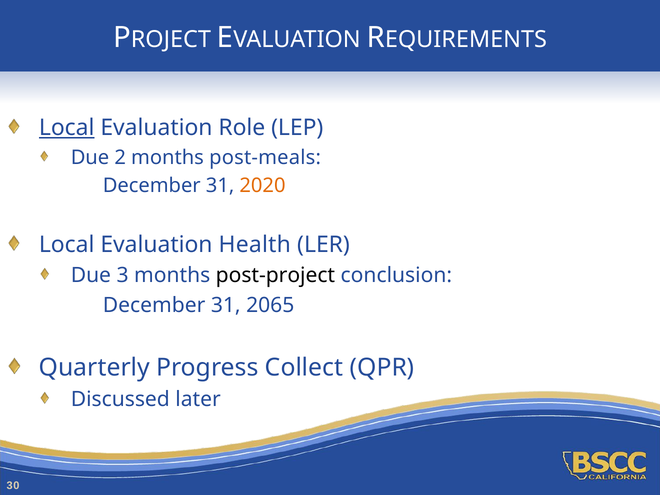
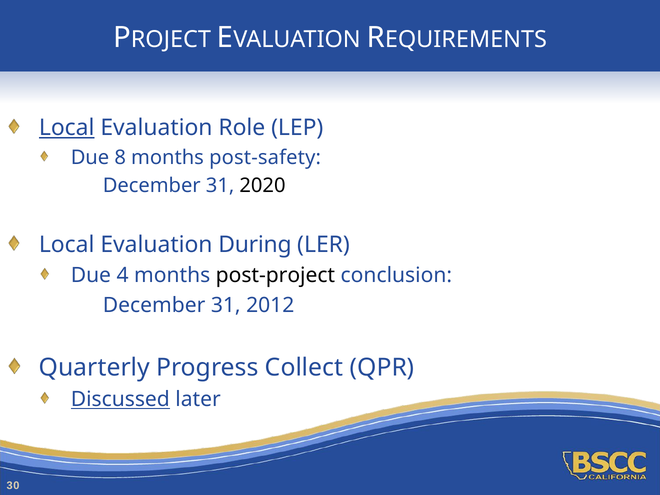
2: 2 -> 8
post-meals: post-meals -> post-safety
2020 colour: orange -> black
Health: Health -> During
3: 3 -> 4
2065: 2065 -> 2012
Discussed underline: none -> present
